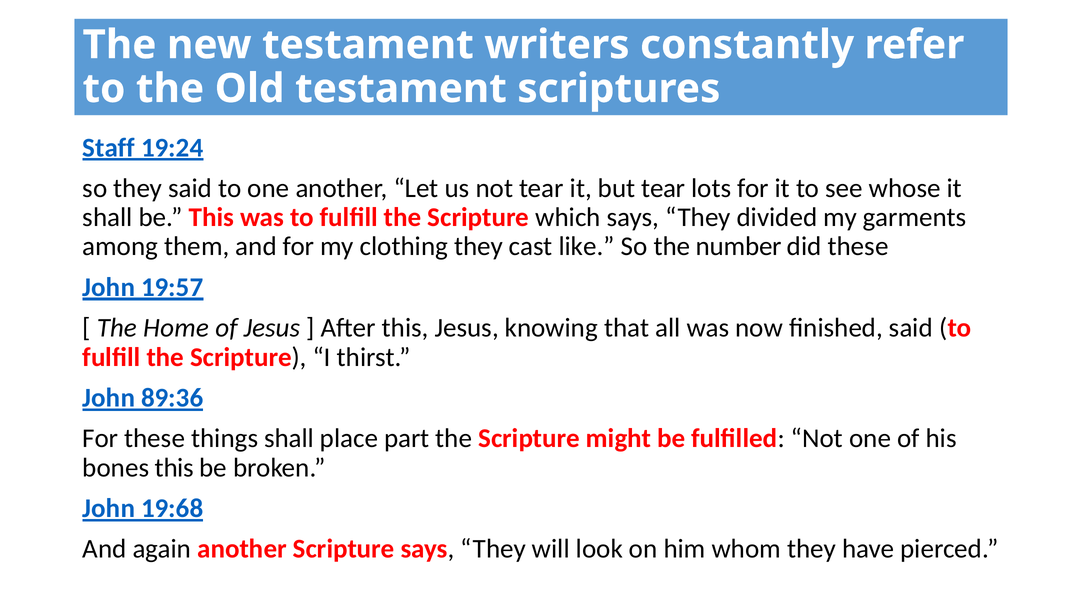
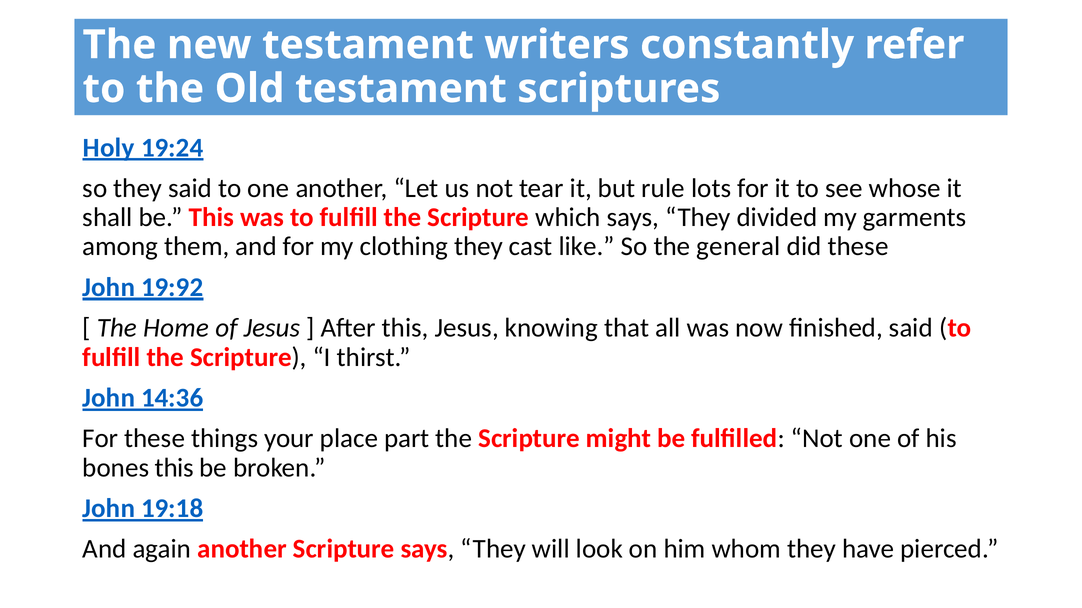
Staff: Staff -> Holy
but tear: tear -> rule
number: number -> general
19:57: 19:57 -> 19:92
89:36: 89:36 -> 14:36
things shall: shall -> your
19:68: 19:68 -> 19:18
